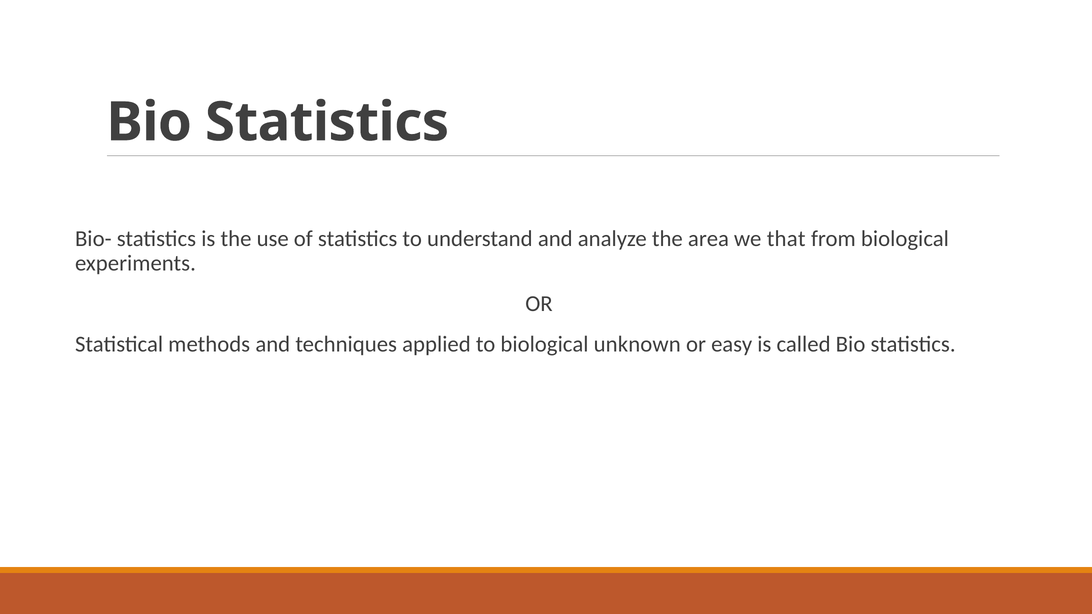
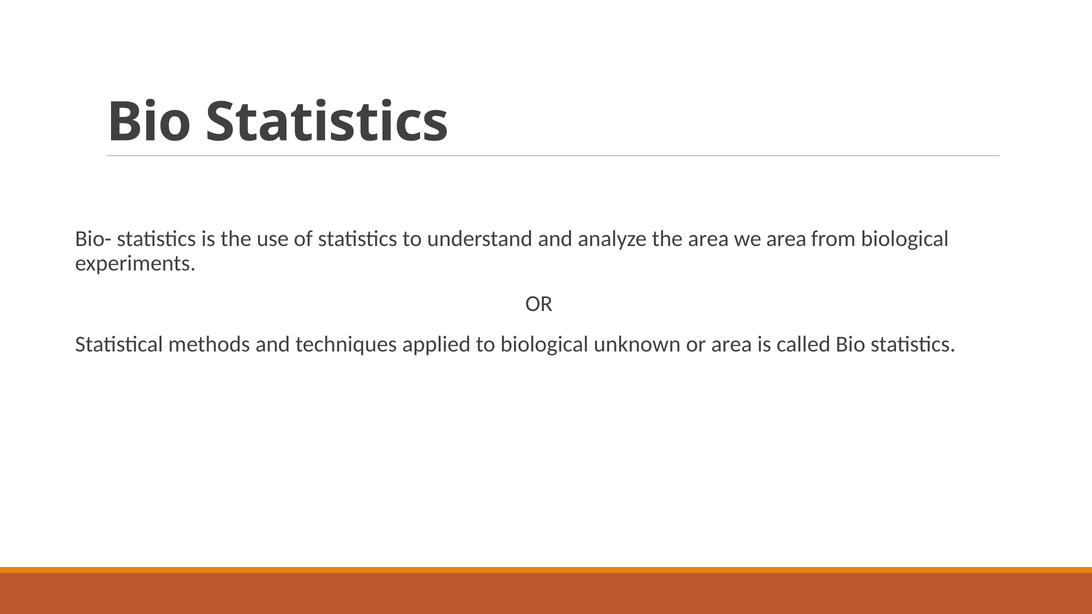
we that: that -> area
or easy: easy -> area
